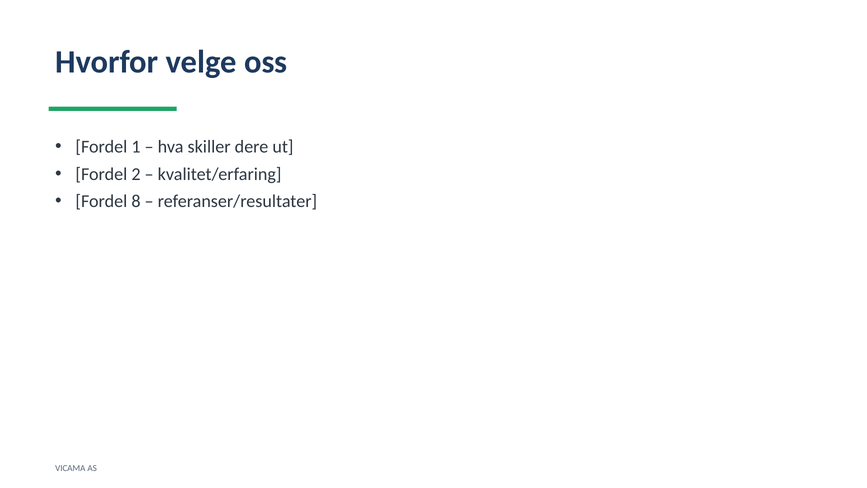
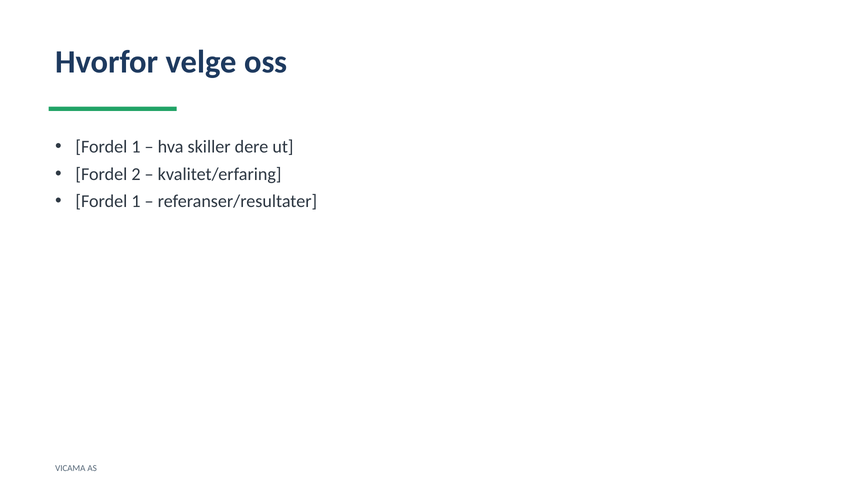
8 at (136, 201): 8 -> 1
